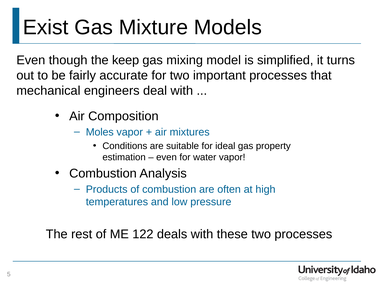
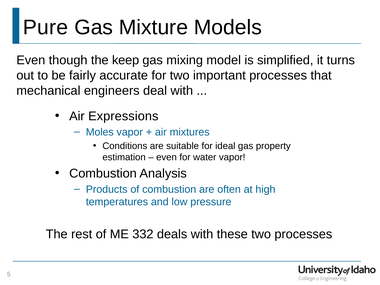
Exist: Exist -> Pure
Composition: Composition -> Expressions
122: 122 -> 332
